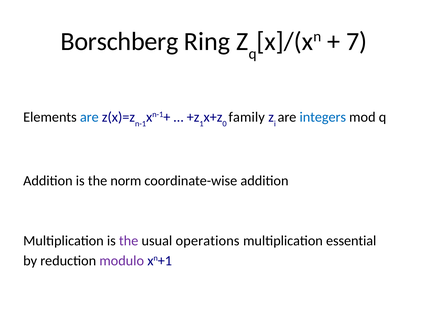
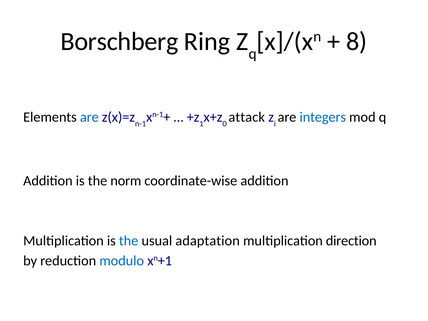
7: 7 -> 8
family: family -> attack
the at (129, 241) colour: purple -> blue
operations: operations -> adaptation
essential: essential -> direction
modulo colour: purple -> blue
